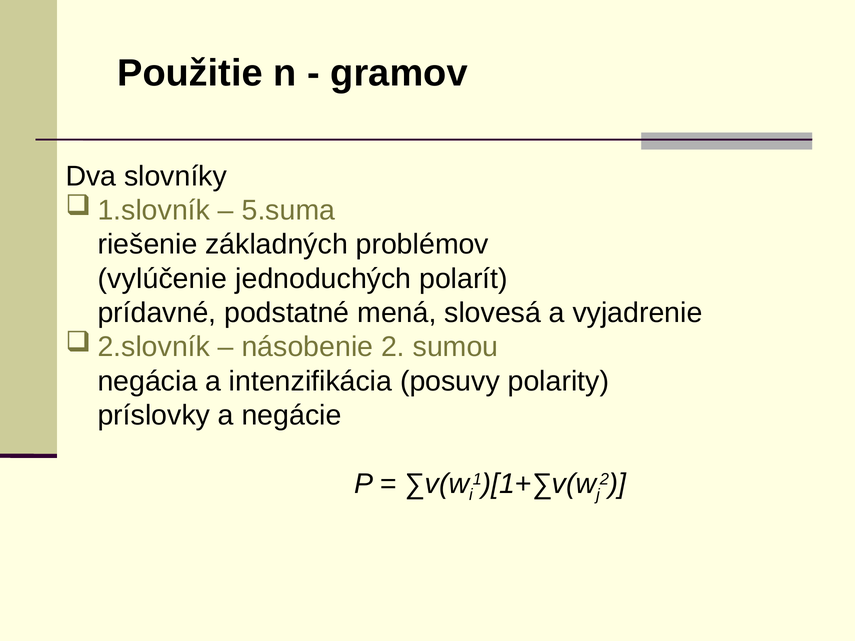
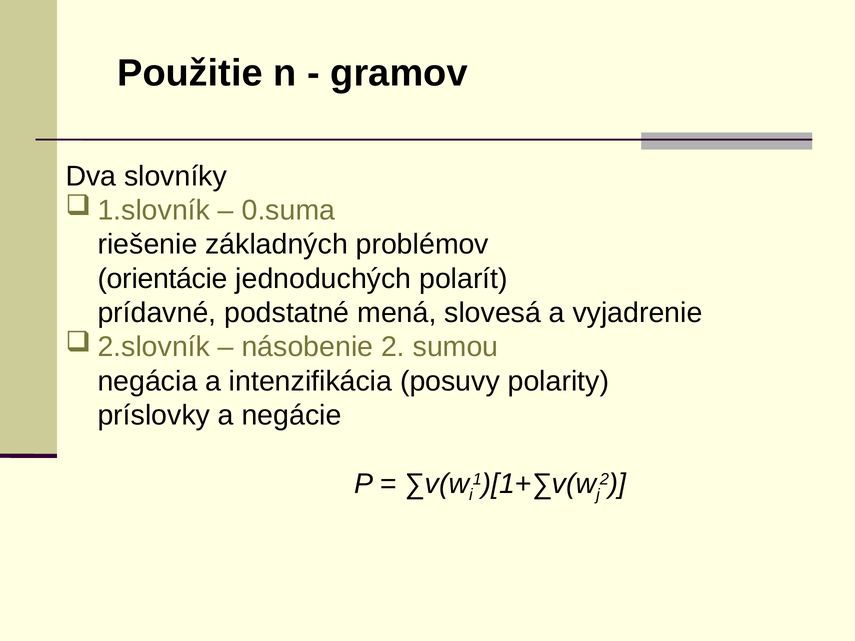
5.suma: 5.suma -> 0.suma
vylúčenie: vylúčenie -> orientácie
